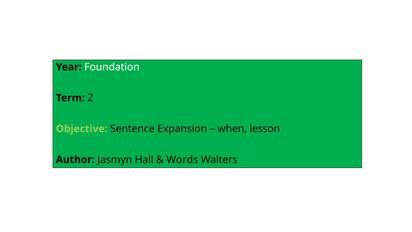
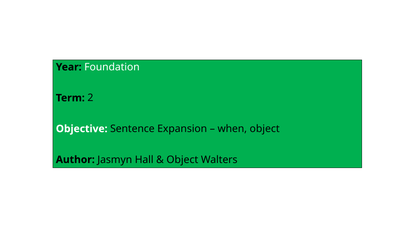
Objective colour: light green -> white
when lesson: lesson -> object
Words at (182, 159): Words -> Object
